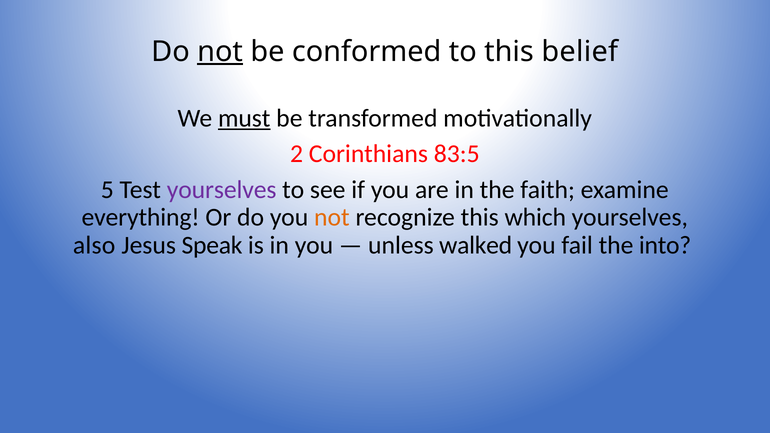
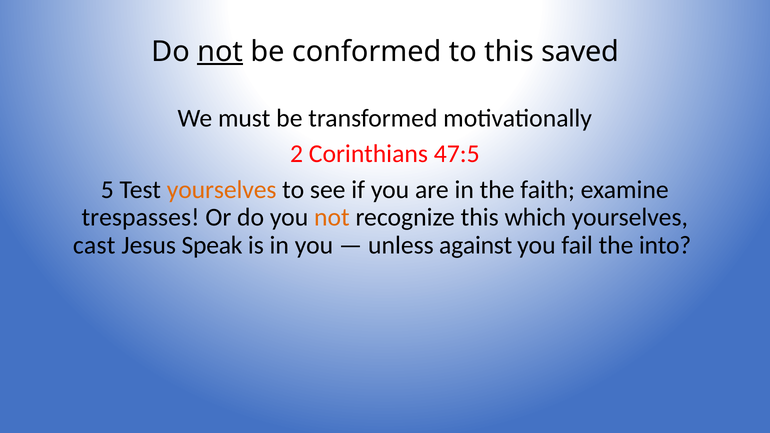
belief: belief -> saved
must underline: present -> none
83:5: 83:5 -> 47:5
yourselves at (222, 190) colour: purple -> orange
everything: everything -> trespasses
also: also -> cast
walked: walked -> against
